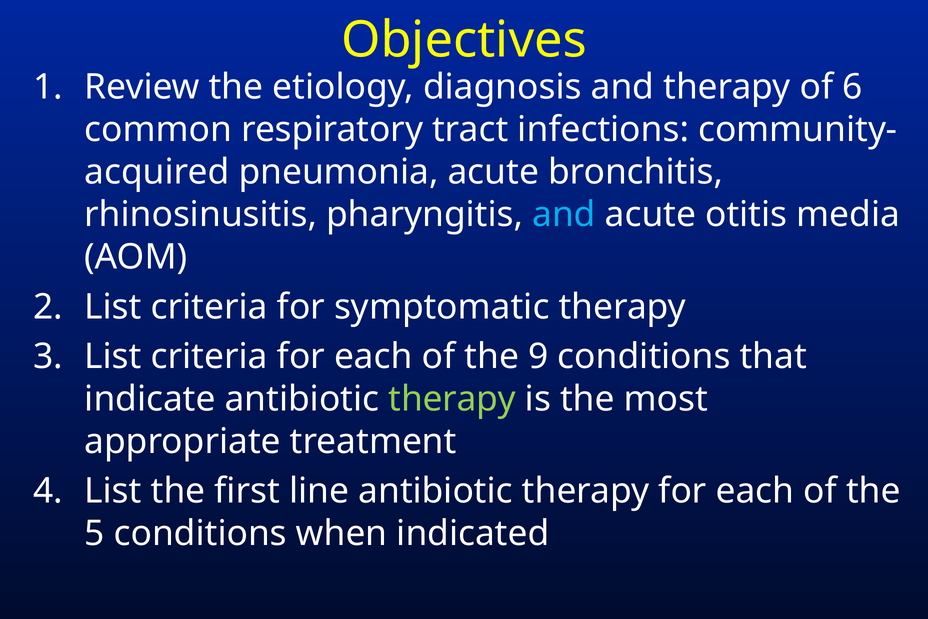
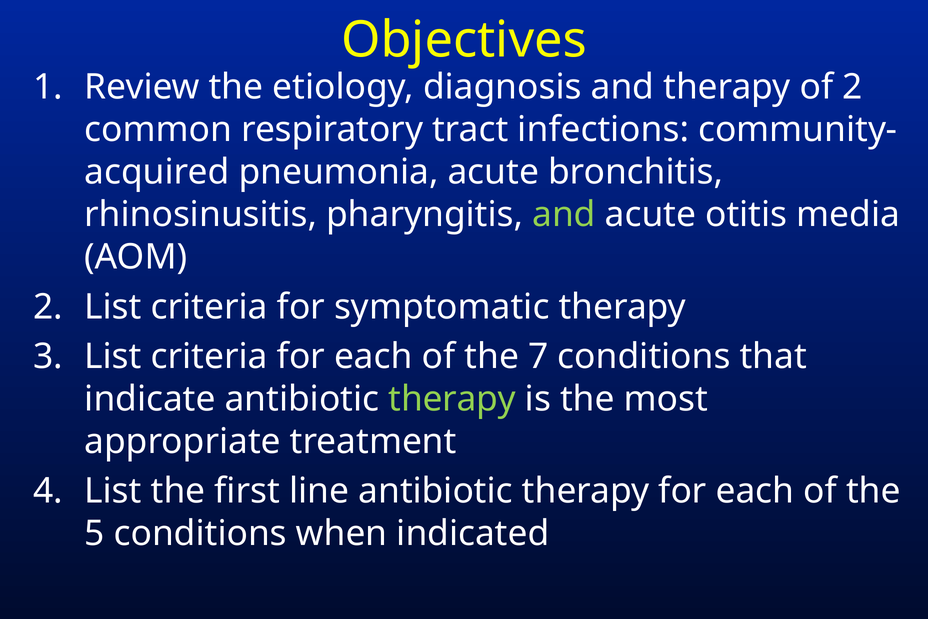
of 6: 6 -> 2
and at (564, 215) colour: light blue -> light green
9: 9 -> 7
